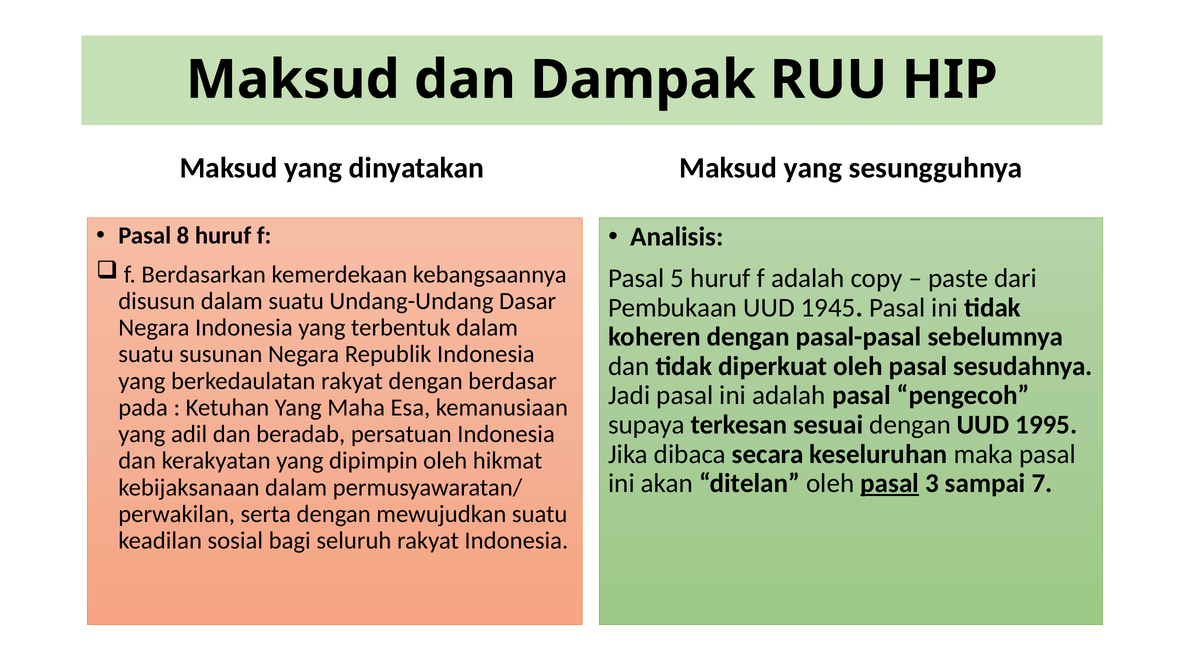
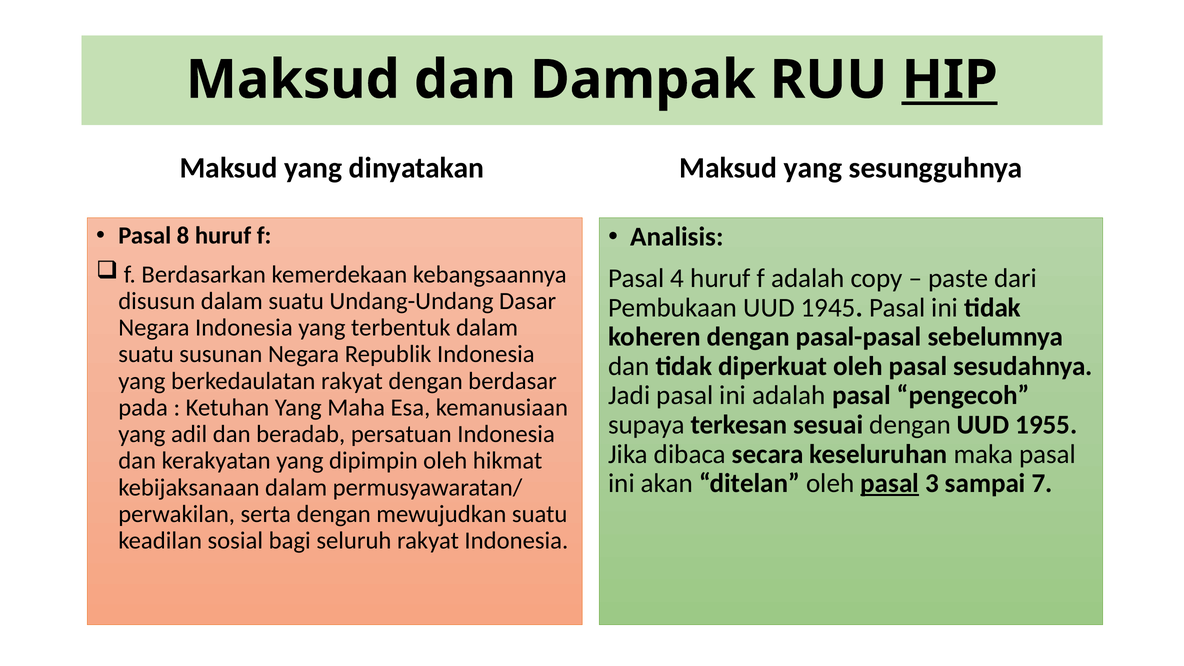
HIP underline: none -> present
5: 5 -> 4
1995: 1995 -> 1955
